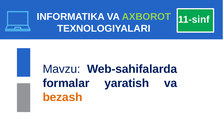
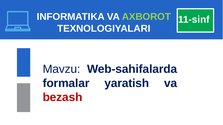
bezash colour: orange -> red
